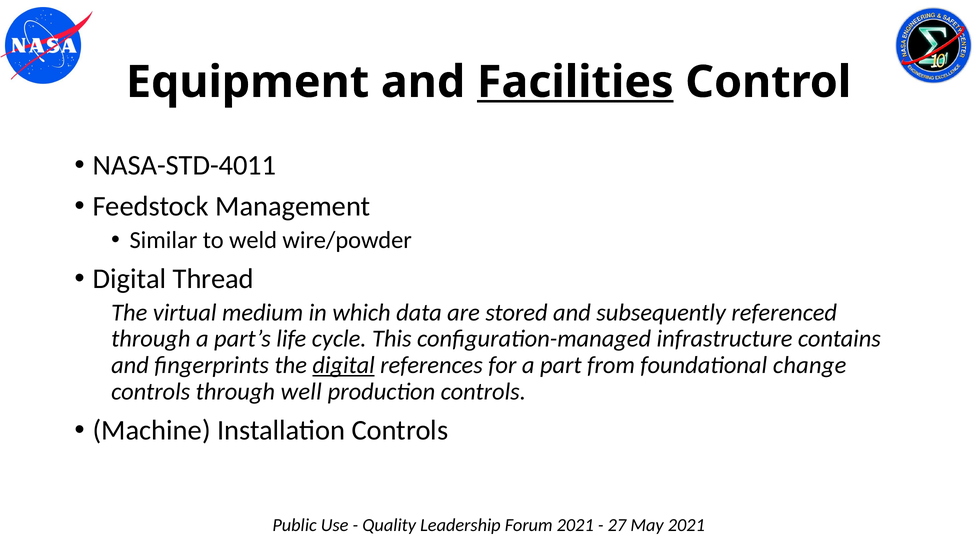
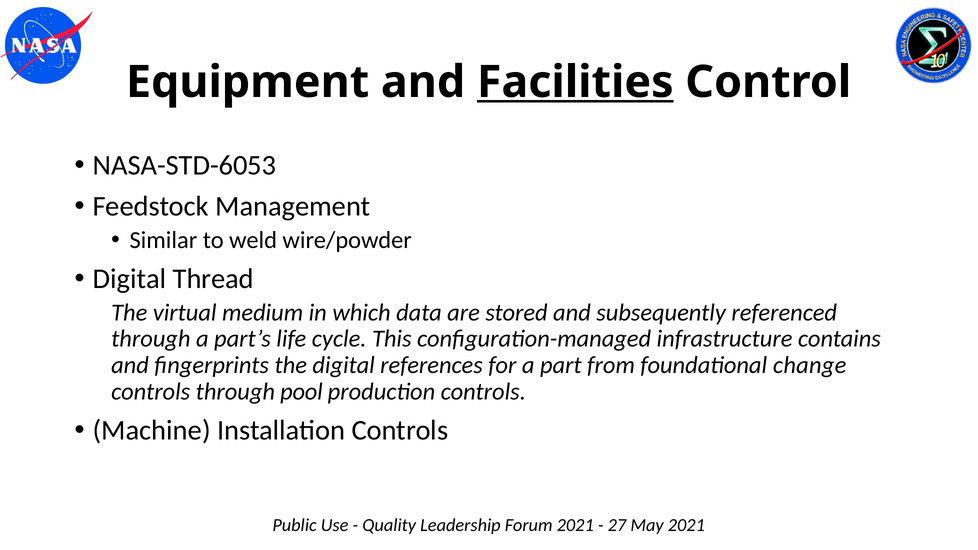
NASA-STD-4011: NASA-STD-4011 -> NASA-STD-6053
digital at (344, 365) underline: present -> none
well: well -> pool
